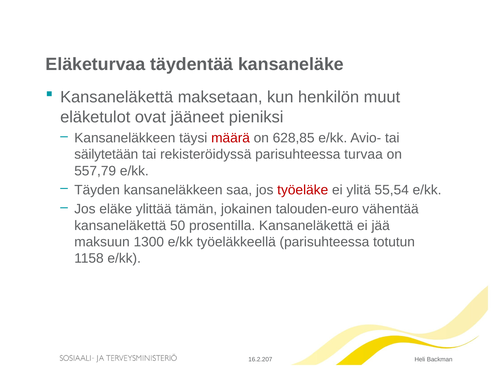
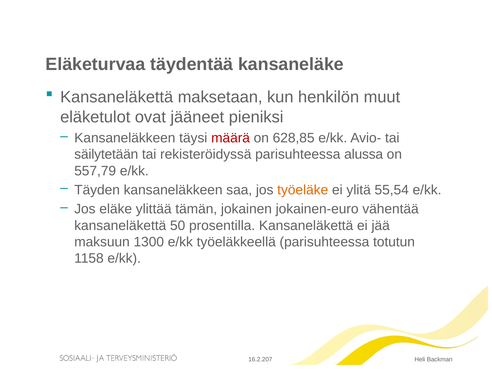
turvaa: turvaa -> alussa
työeläke colour: red -> orange
talouden-euro: talouden-euro -> jokainen-euro
